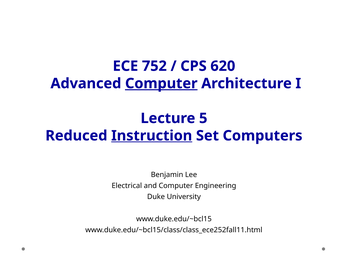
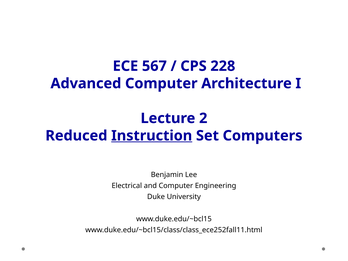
752: 752 -> 567
620: 620 -> 228
Computer at (161, 83) underline: present -> none
5: 5 -> 2
